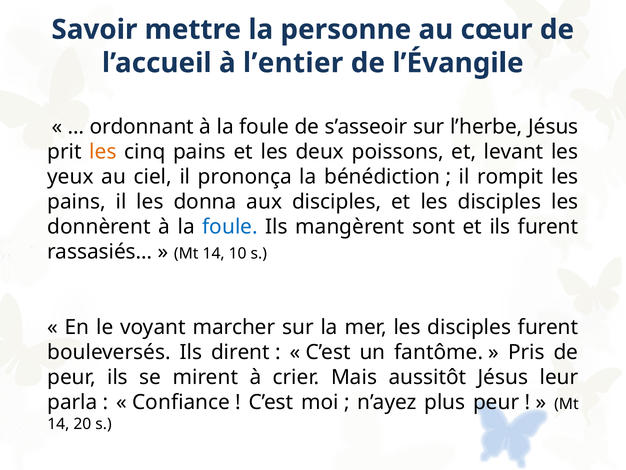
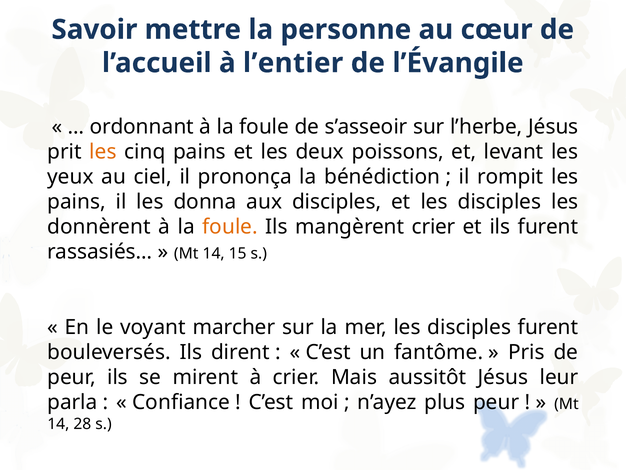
foule at (230, 227) colour: blue -> orange
mangèrent sont: sont -> crier
10: 10 -> 15
20: 20 -> 28
